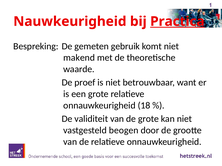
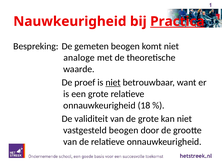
gemeten gebruik: gebruik -> beogen
makend: makend -> analoge
niet at (113, 83) underline: none -> present
